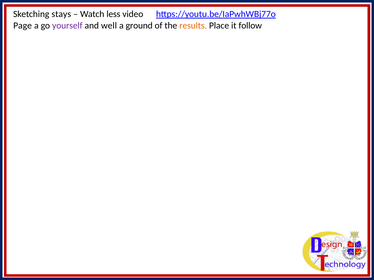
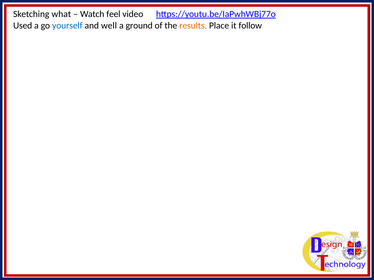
stays: stays -> what
less: less -> feel
Page: Page -> Used
yourself colour: purple -> blue
